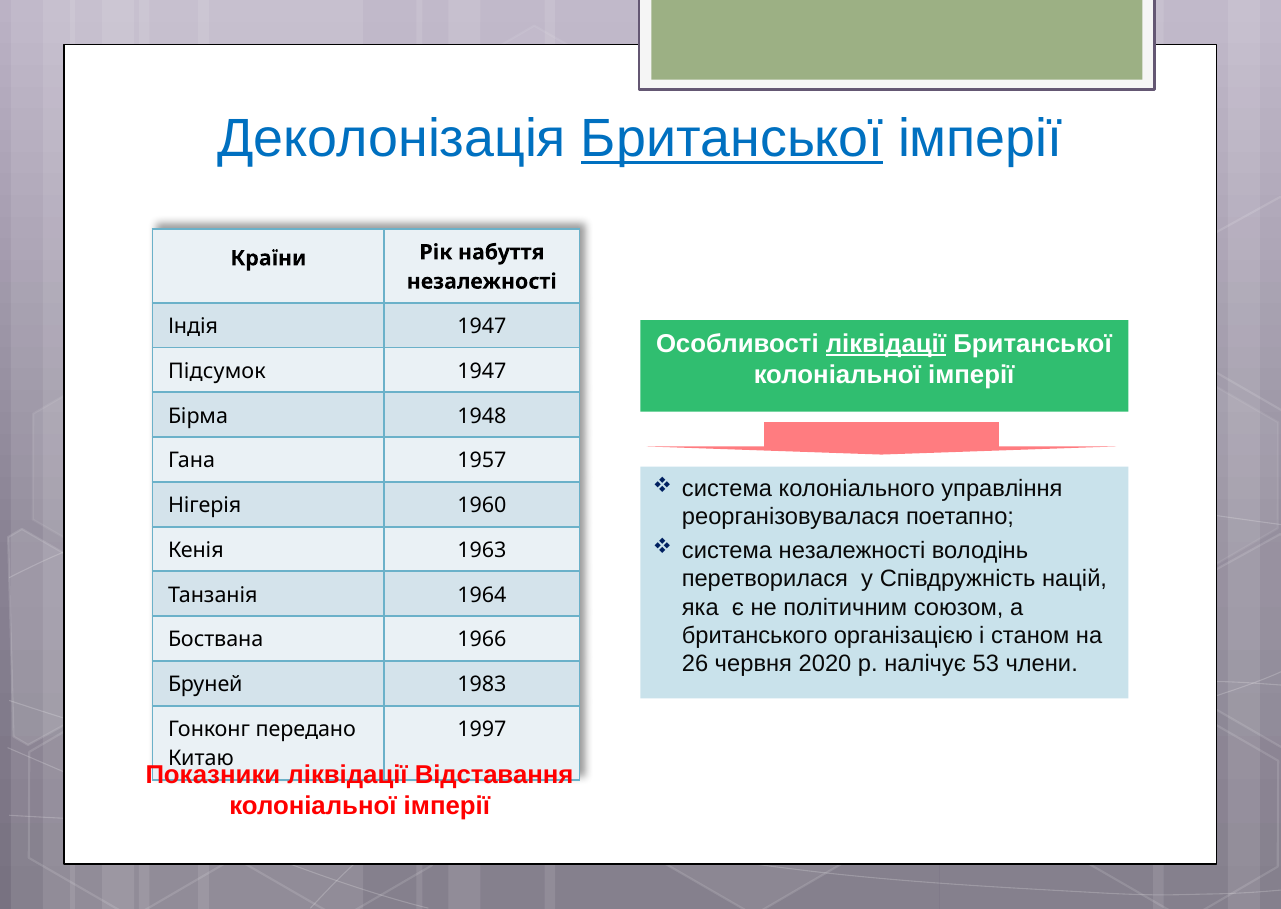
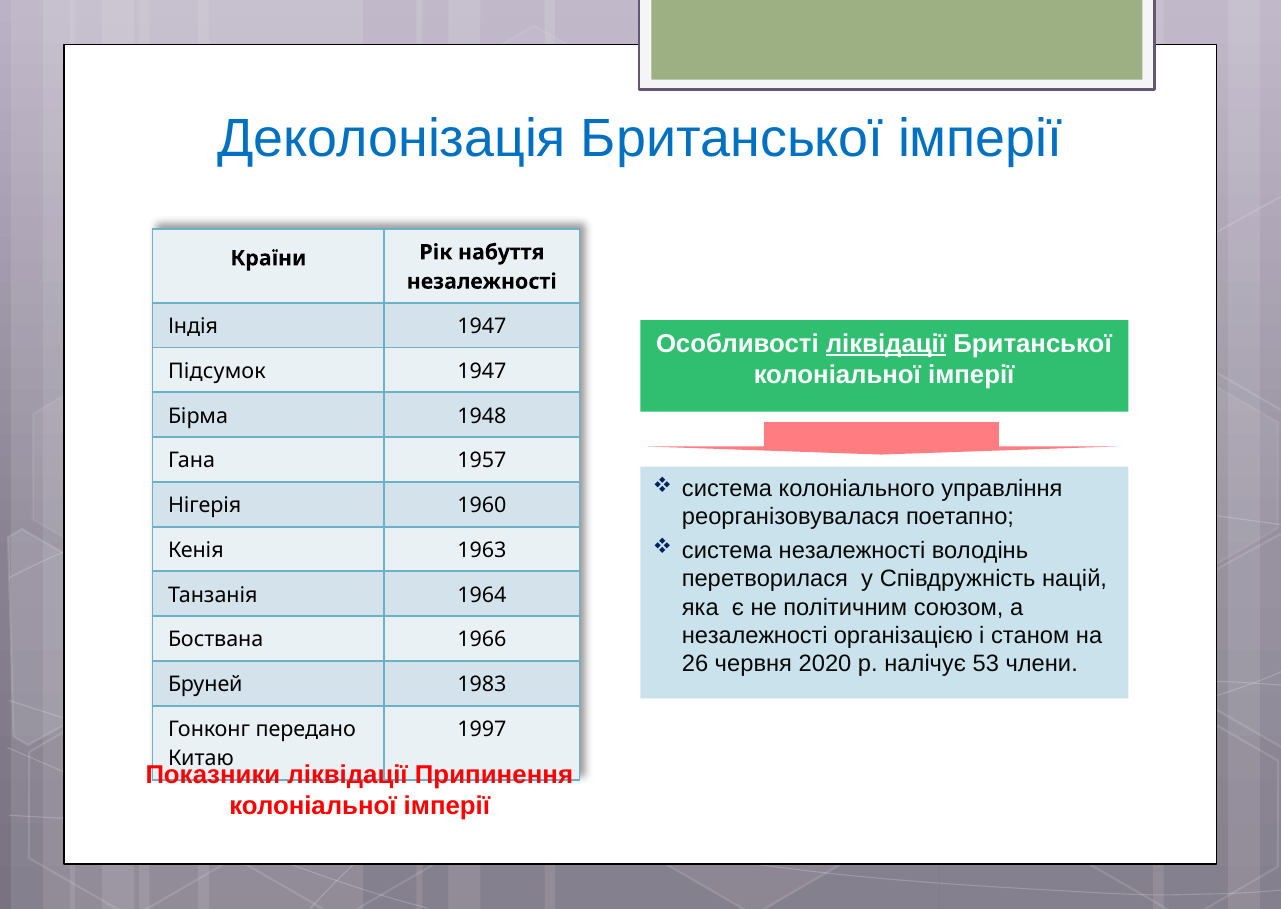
Британської at (732, 139) underline: present -> none
британського at (755, 635): британського -> незалежності
Відставання: Відставання -> Припинення
